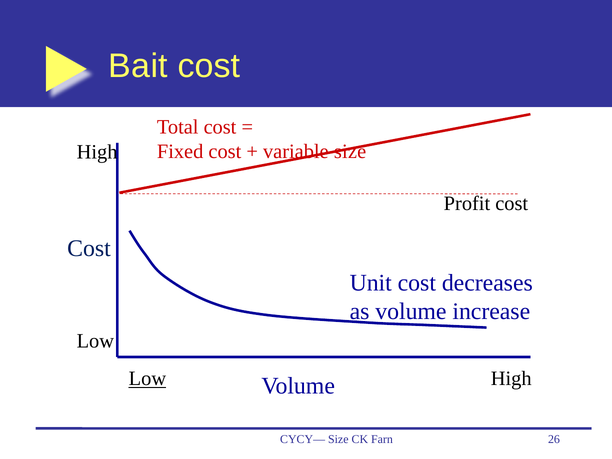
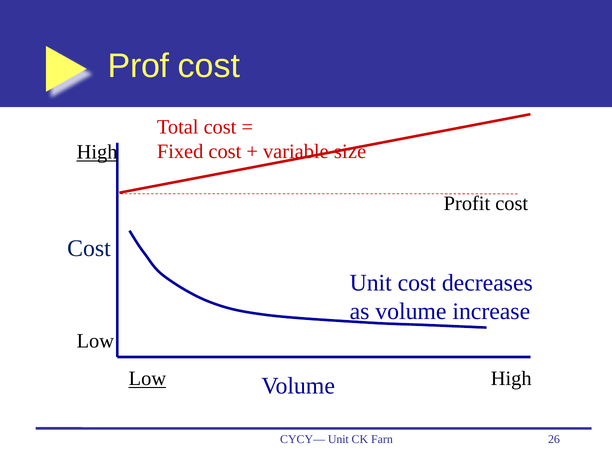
Bait: Bait -> Prof
High at (97, 152) underline: none -> present
CYCY— Size: Size -> Unit
